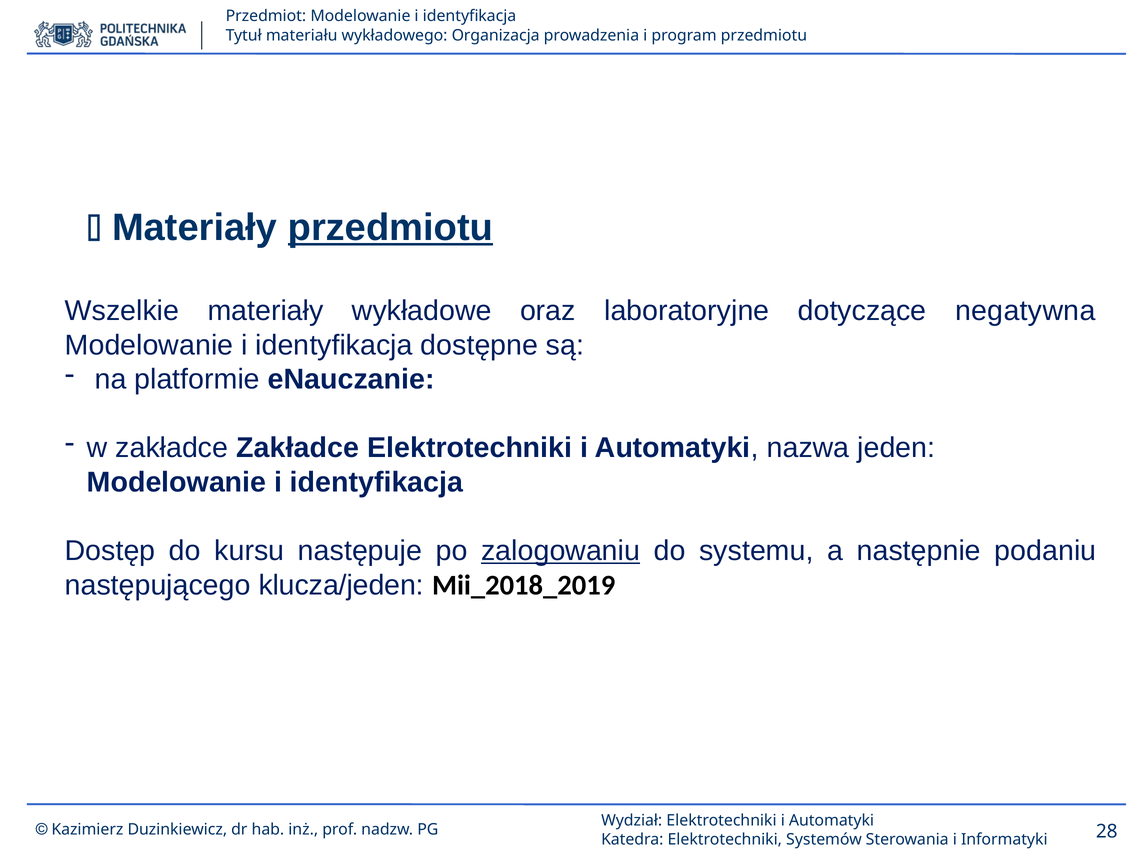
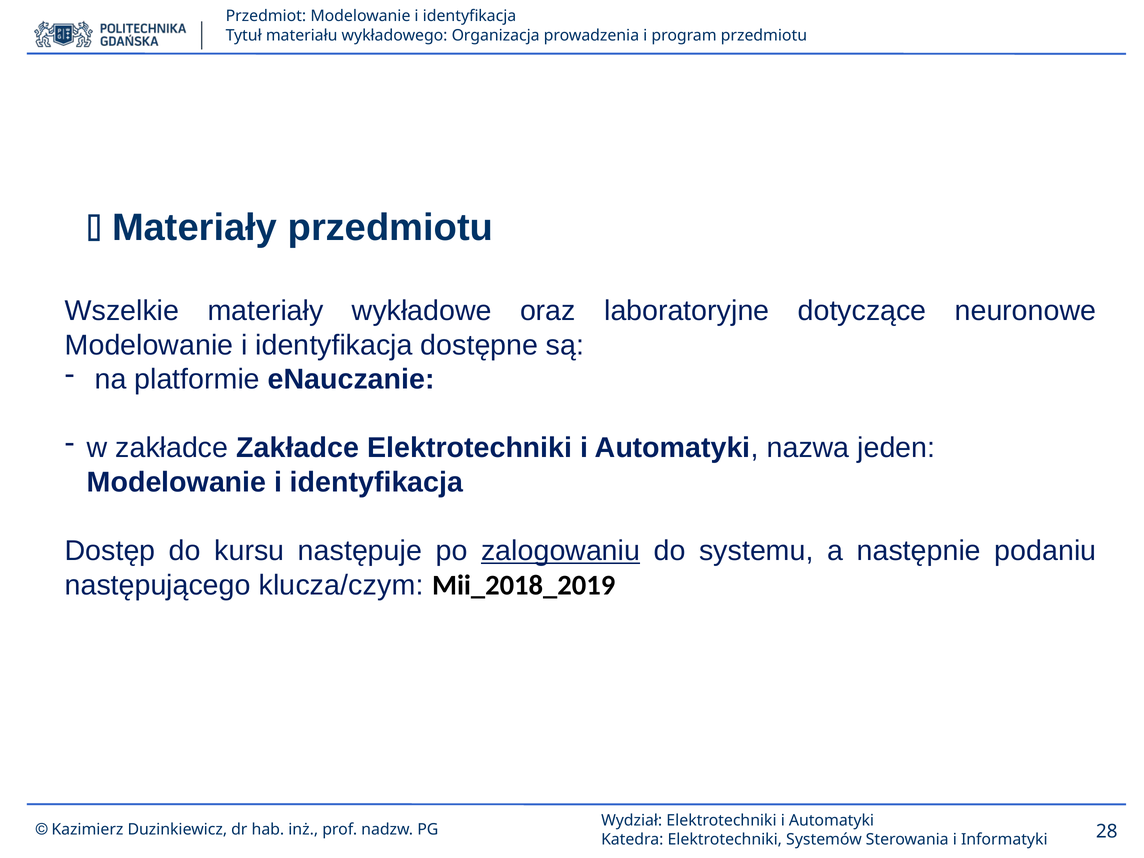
przedmiotu at (390, 228) underline: present -> none
negatywna: negatywna -> neuronowe
klucza/jeden: klucza/jeden -> klucza/czym
